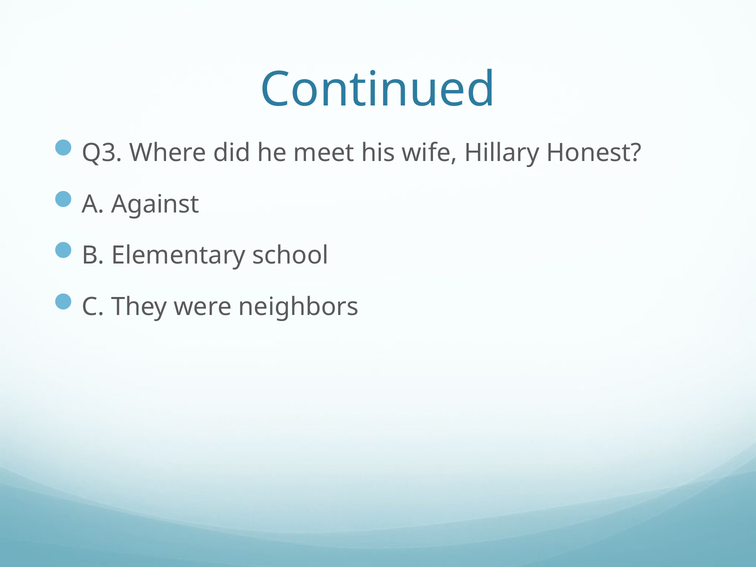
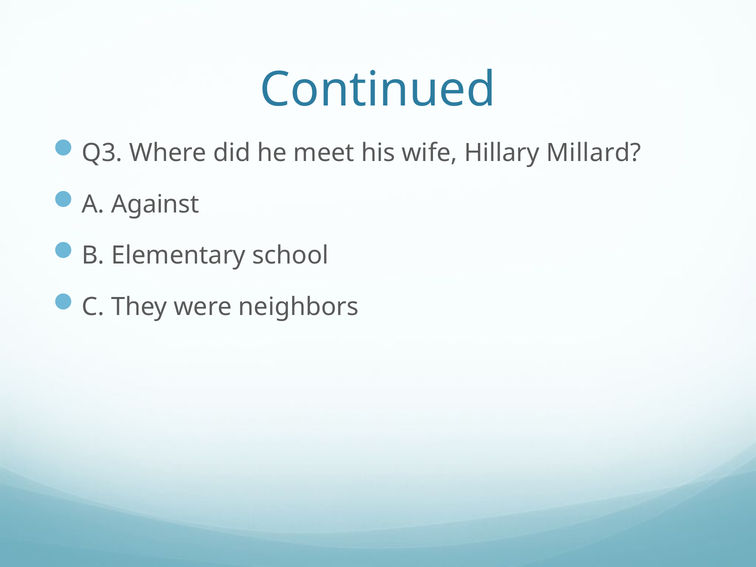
Honest: Honest -> Millard
